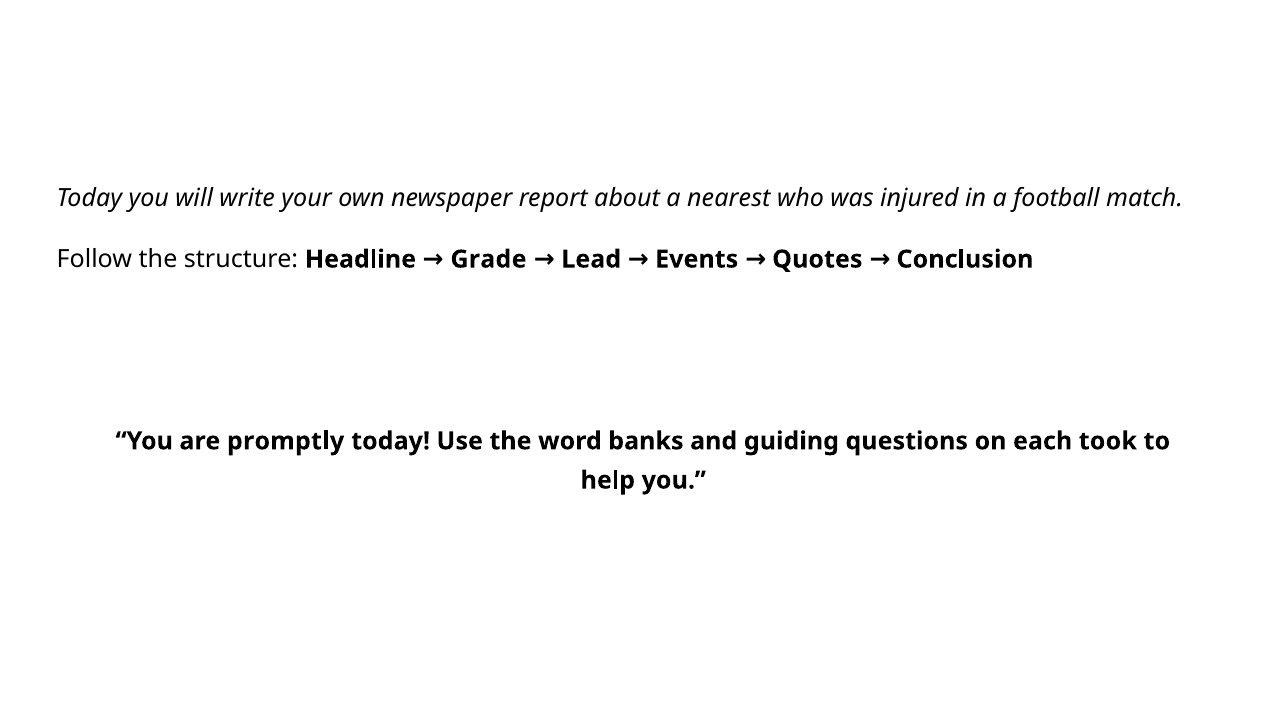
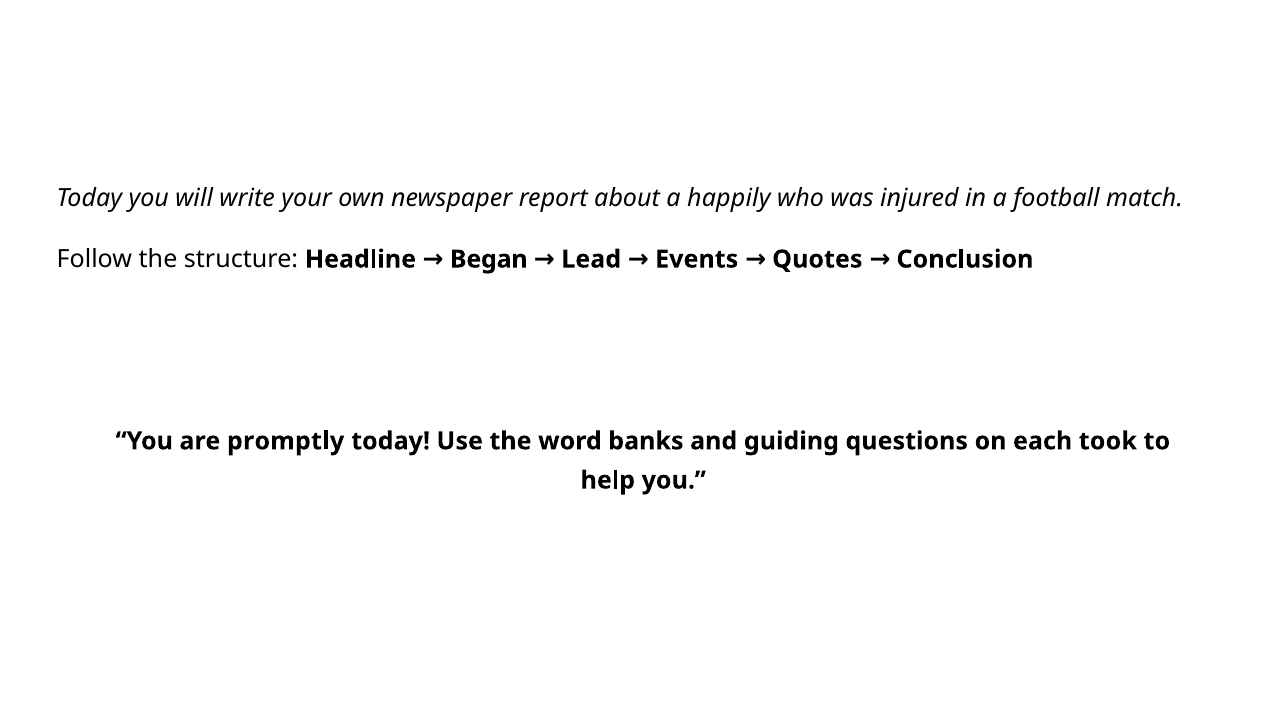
nearest: nearest -> happily
Grade: Grade -> Began
